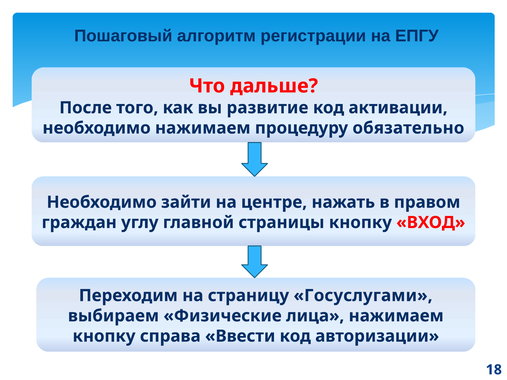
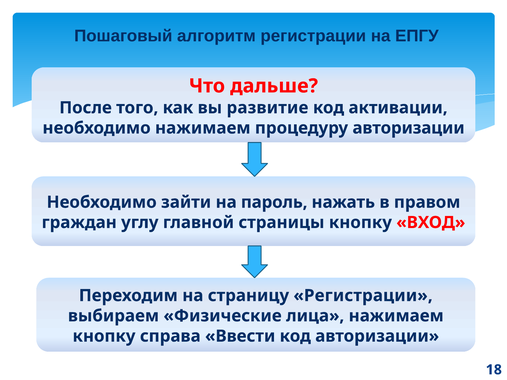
процедуру обязательно: обязательно -> авторизации
центре: центре -> пароль
страницу Госуслугами: Госуслугами -> Регистрации
